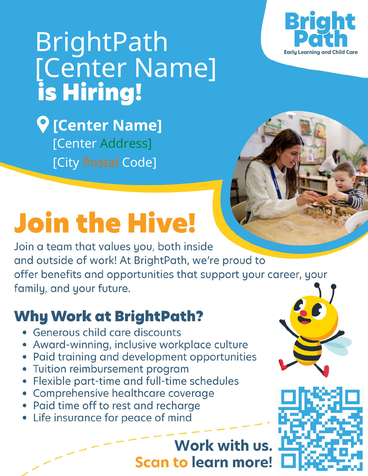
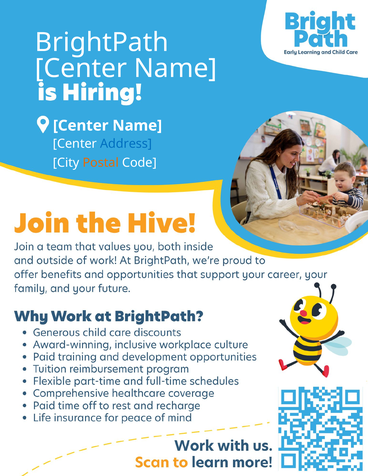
Address colour: green -> blue
